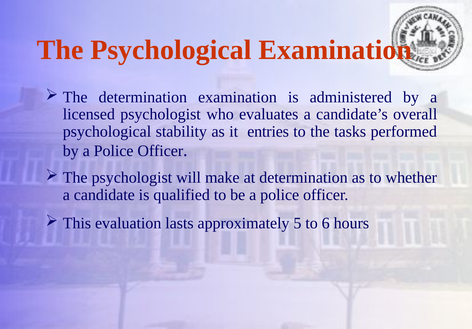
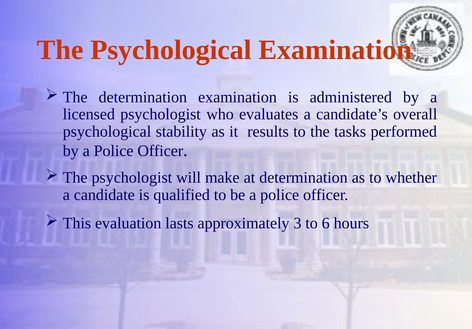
entries: entries -> results
5: 5 -> 3
